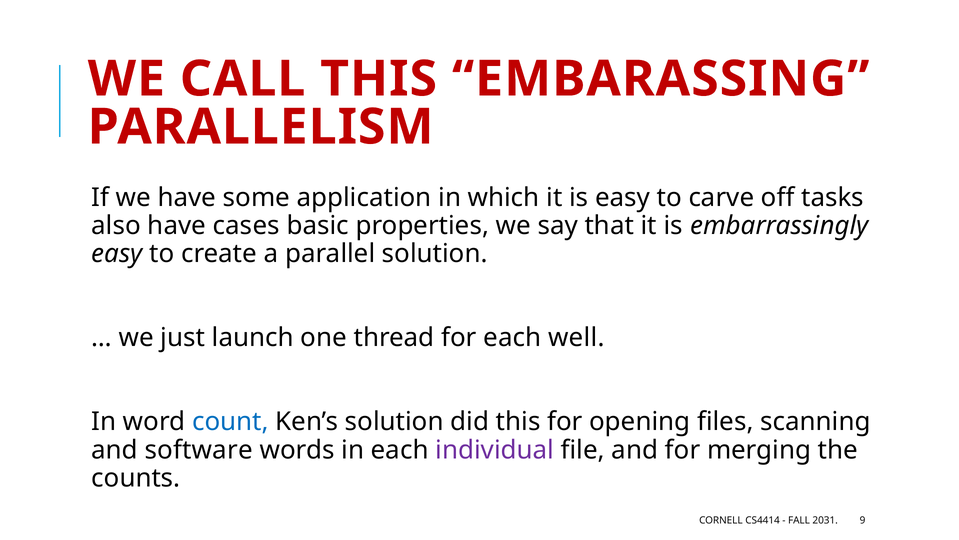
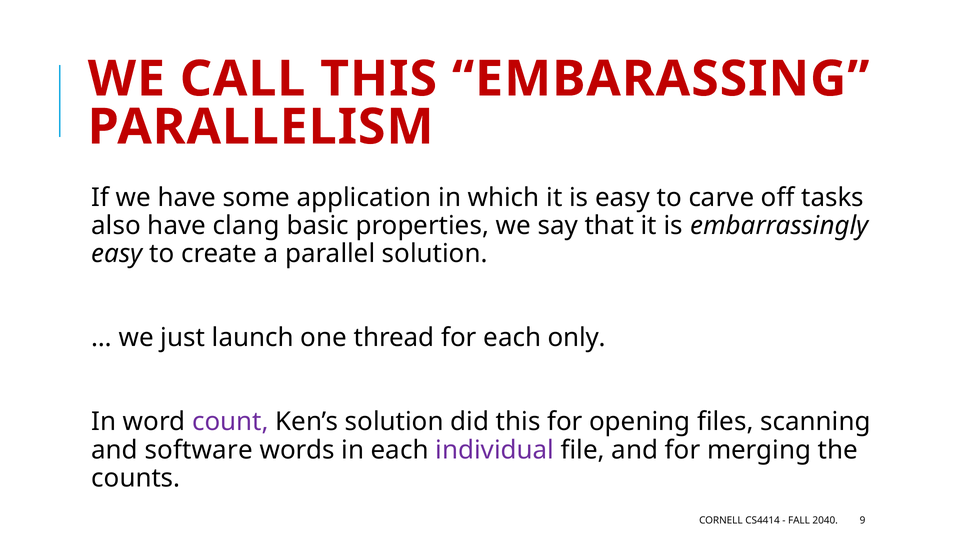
cases: cases -> clang
well: well -> only
count colour: blue -> purple
2031: 2031 -> 2040
